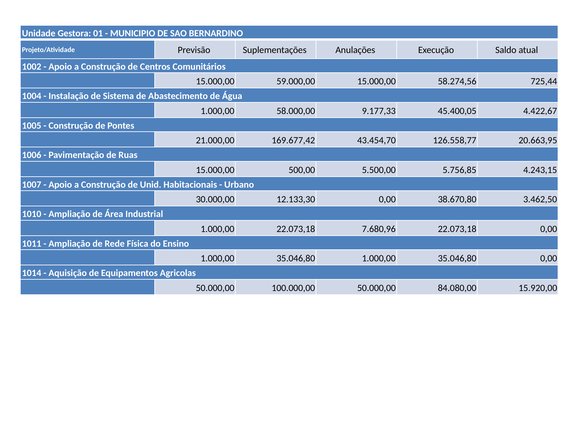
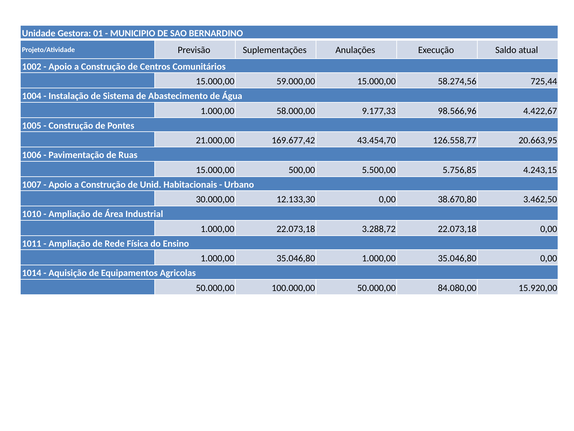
45.400,05: 45.400,05 -> 98.566,96
7.680,96: 7.680,96 -> 3.288,72
